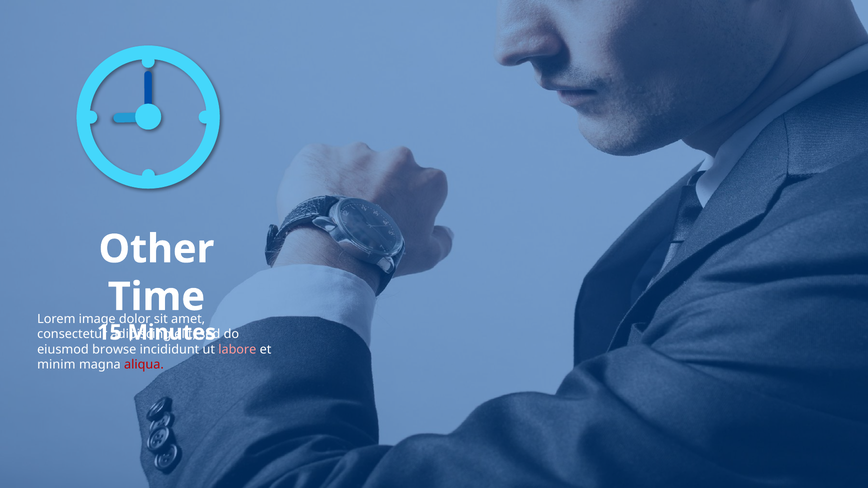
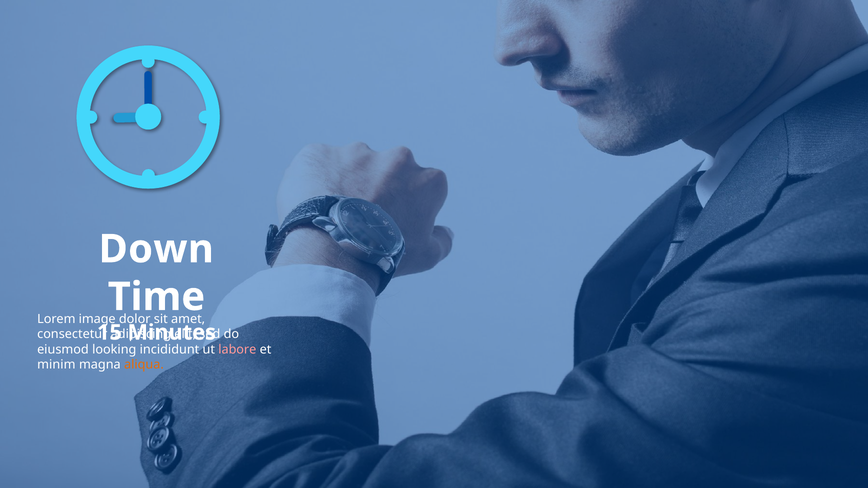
Other: Other -> Down
browse: browse -> looking
aliqua colour: red -> orange
